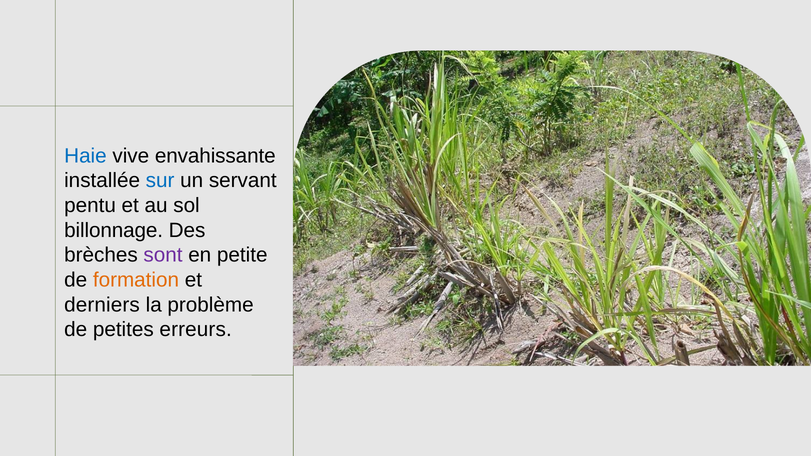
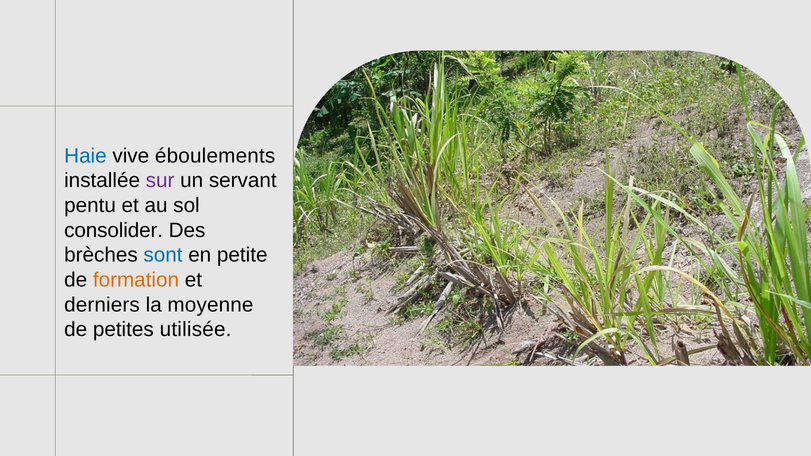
envahissante: envahissante -> éboulements
sur colour: blue -> purple
billonnage: billonnage -> consolider
sont colour: purple -> blue
problème: problème -> moyenne
erreurs: erreurs -> utilisée
